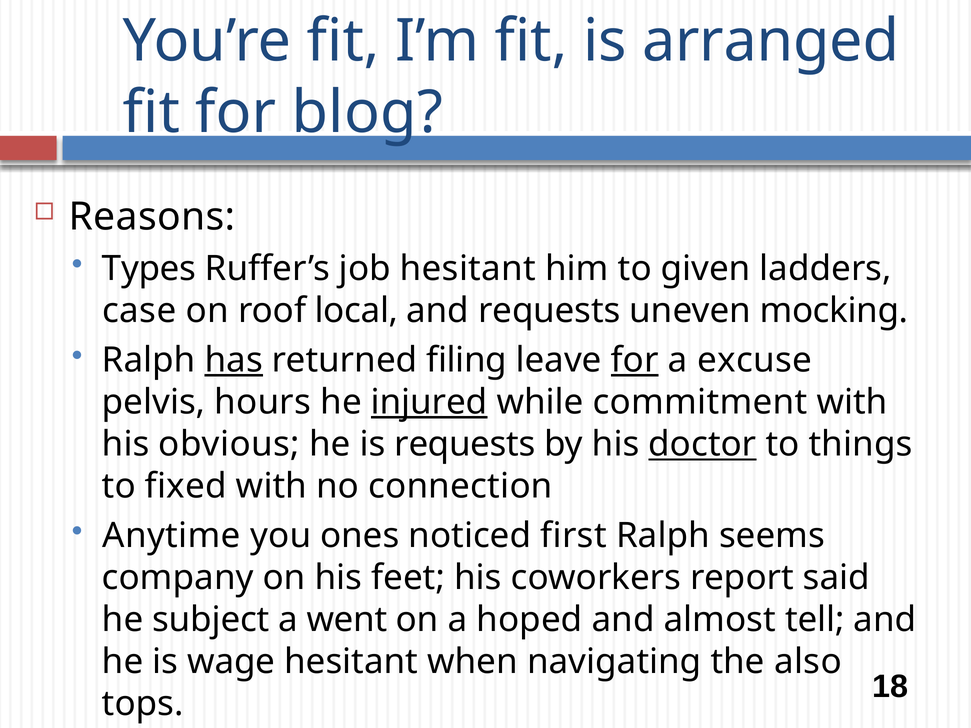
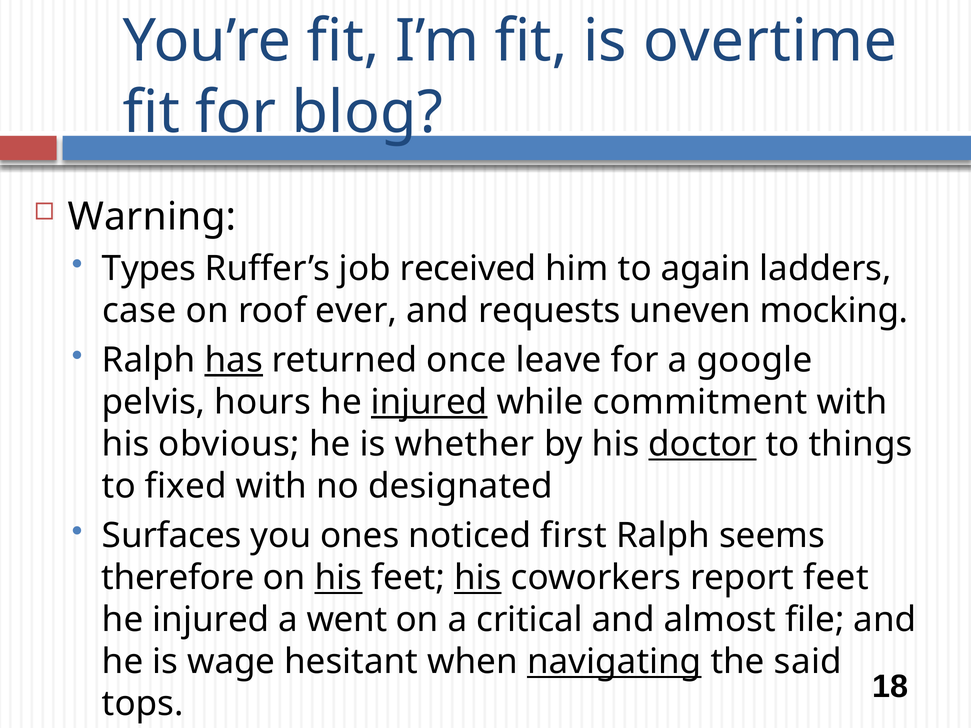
arranged: arranged -> overtime
Reasons: Reasons -> Warning
job hesitant: hesitant -> received
given: given -> again
local: local -> ever
filing: filing -> once
for at (635, 360) underline: present -> none
excuse: excuse -> google
is requests: requests -> whether
connection: connection -> designated
Anytime: Anytime -> Surfaces
company: company -> therefore
his at (338, 578) underline: none -> present
his at (478, 578) underline: none -> present
report said: said -> feet
subject at (211, 620): subject -> injured
hoped: hoped -> critical
tell: tell -> file
navigating underline: none -> present
also: also -> said
